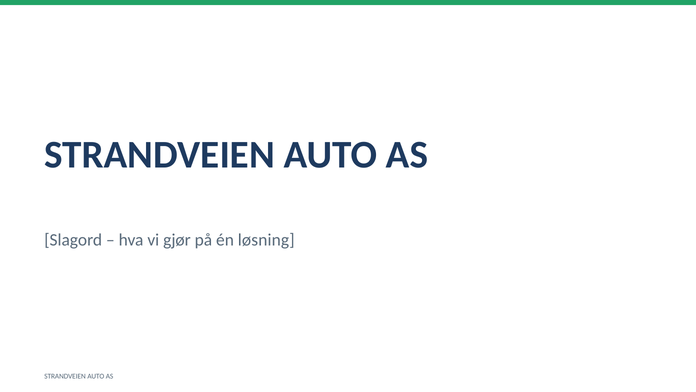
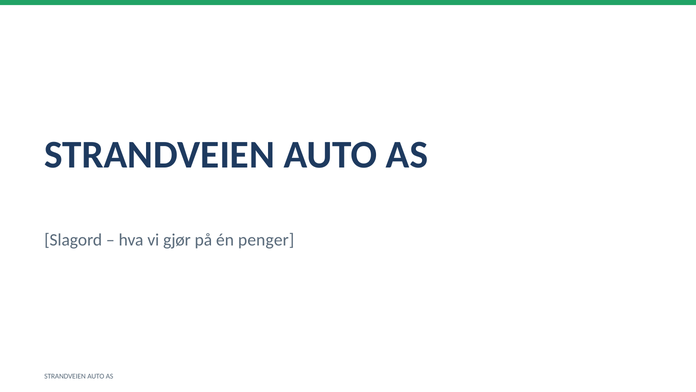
løsning: løsning -> penger
